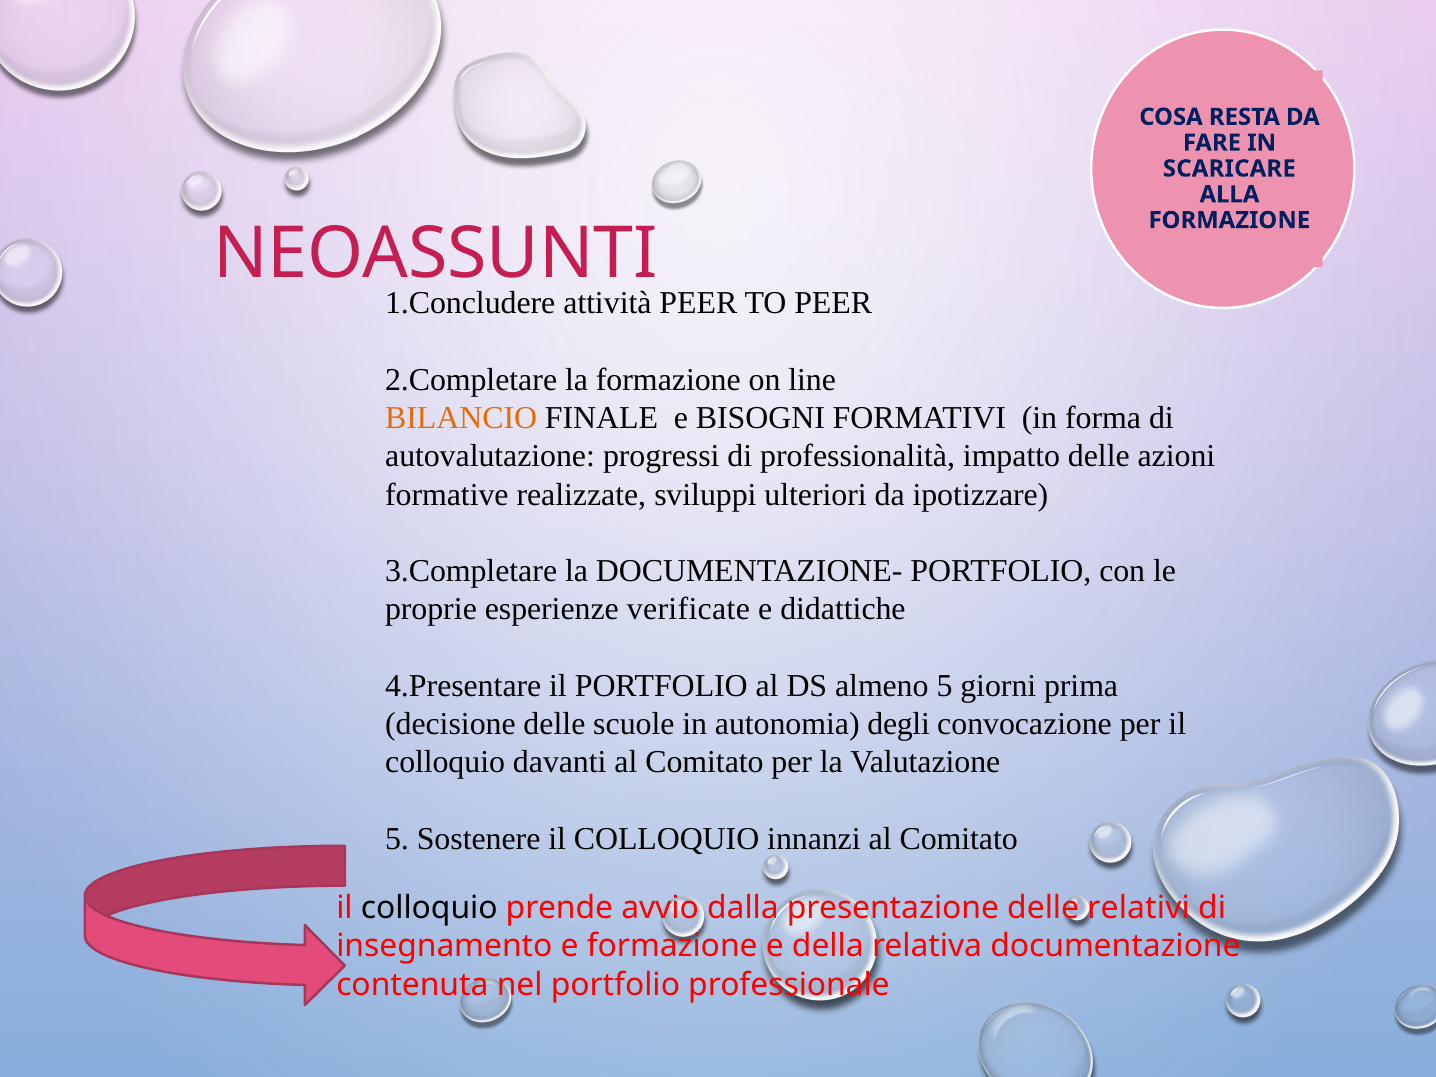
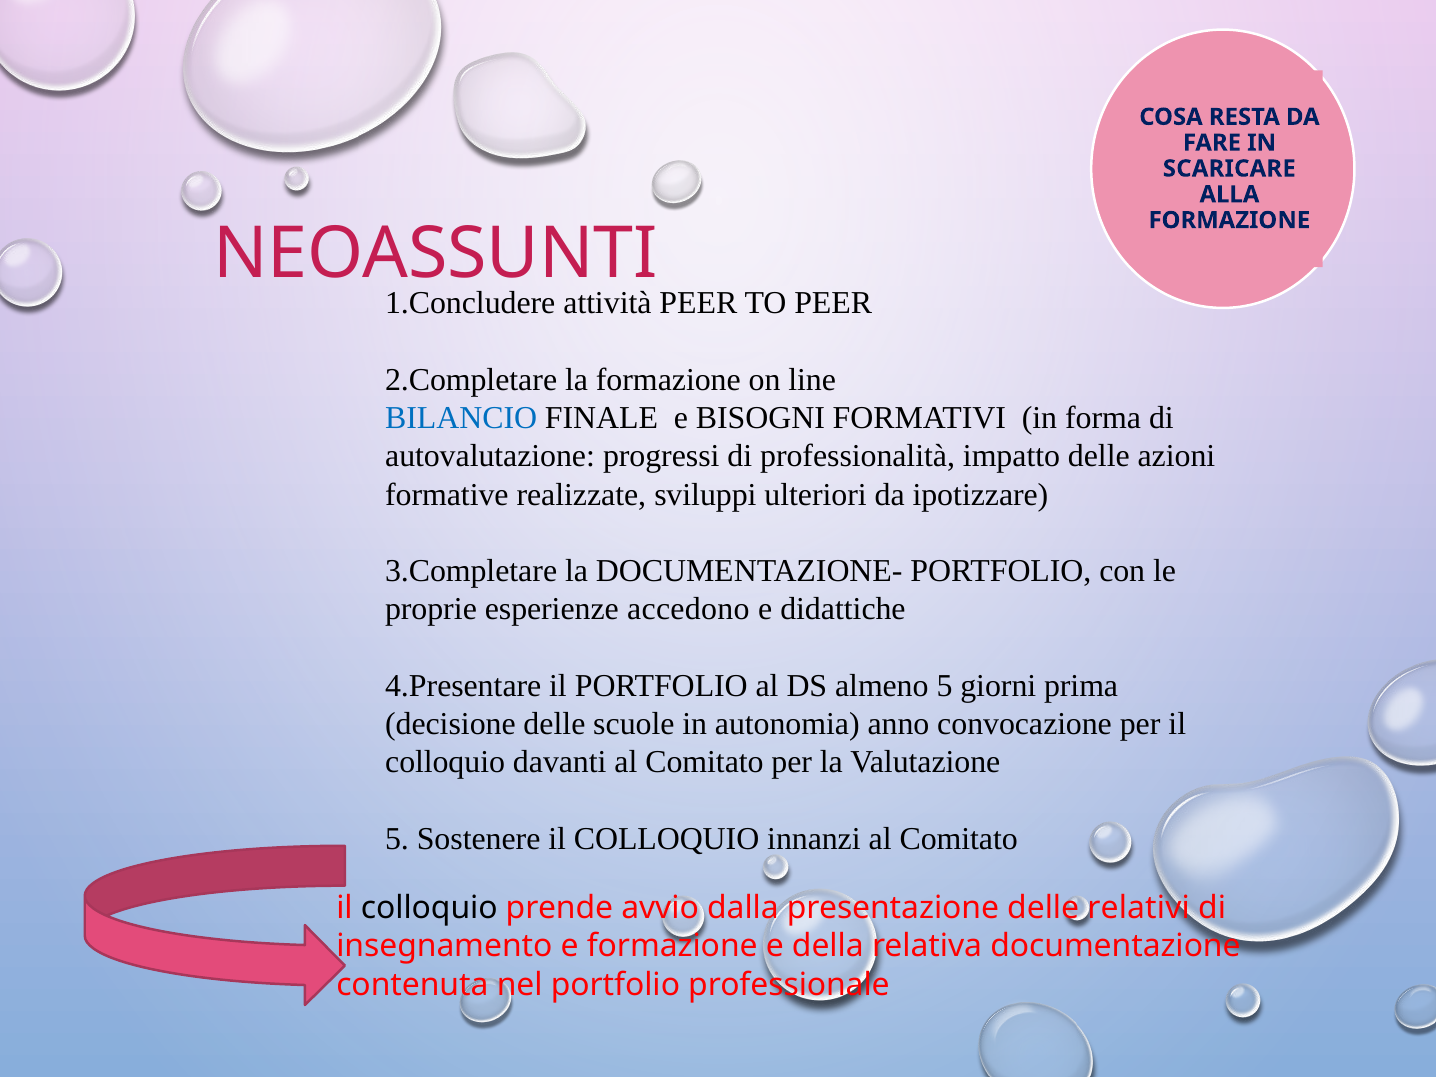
BILANCIO colour: orange -> blue
verificate: verificate -> accedono
degli: degli -> anno
